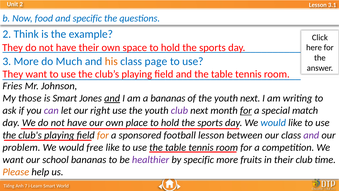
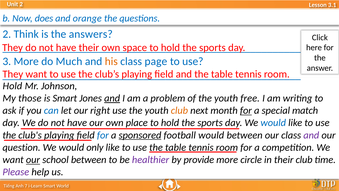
food: food -> does
and specific: specific -> orange
example: example -> answers
Fries at (12, 86): Fries -> Hold
a bananas: bananas -> problem
youth next: next -> free
can colour: purple -> blue
club at (179, 110) colour: purple -> orange
for at (103, 135) colour: orange -> blue
sponsored underline: none -> present
football lesson: lesson -> would
problem: problem -> question
free: free -> only
our at (33, 160) underline: none -> present
school bananas: bananas -> between
by specific: specific -> provide
fruits: fruits -> circle
Please colour: orange -> purple
